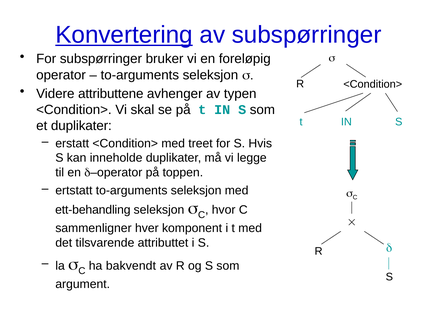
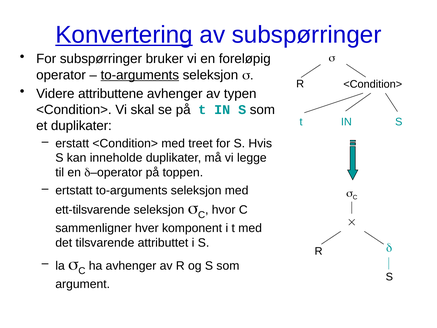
to-arguments at (140, 75) underline: none -> present
ett-behandling: ett-behandling -> ett-tilsvarende
ha bakvendt: bakvendt -> avhenger
